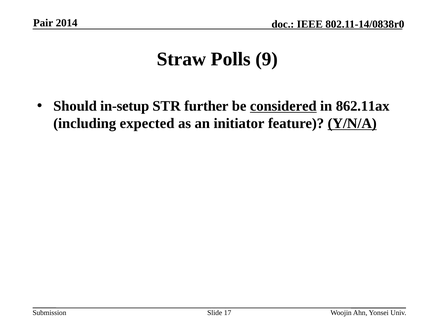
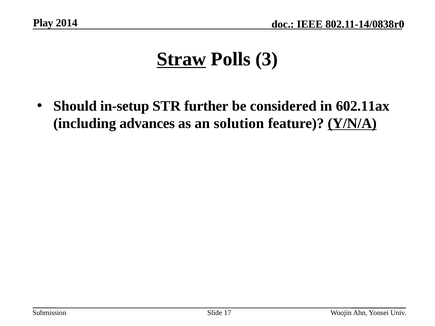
Pair: Pair -> Play
Straw underline: none -> present
9: 9 -> 3
considered underline: present -> none
862.11ax: 862.11ax -> 602.11ax
expected: expected -> advances
initiator: initiator -> solution
